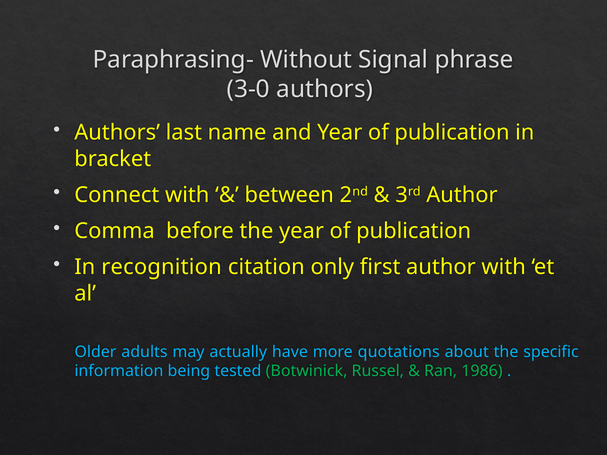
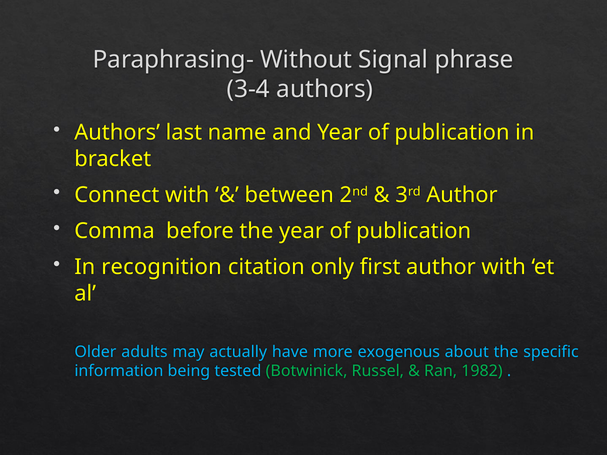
3-0: 3-0 -> 3-4
quotations: quotations -> exogenous
1986: 1986 -> 1982
